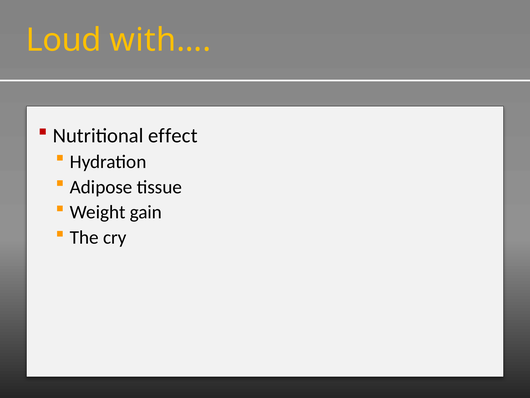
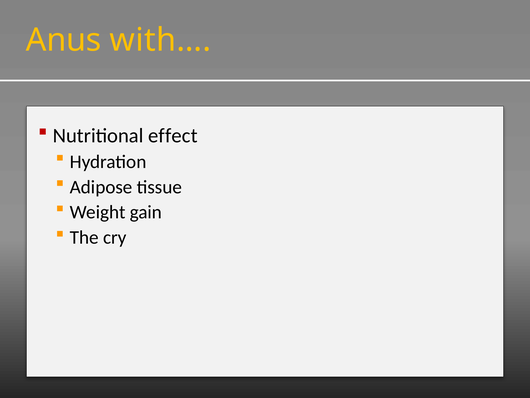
Loud: Loud -> Anus
